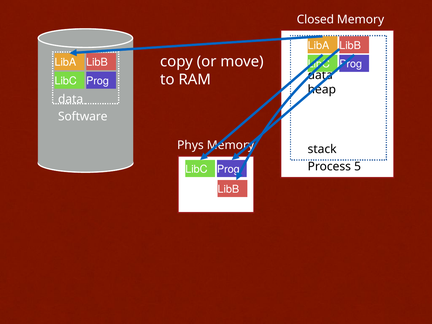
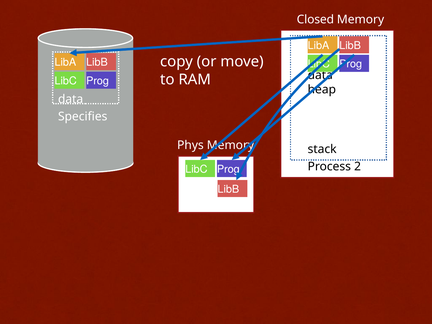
Software: Software -> Specifies
5: 5 -> 2
